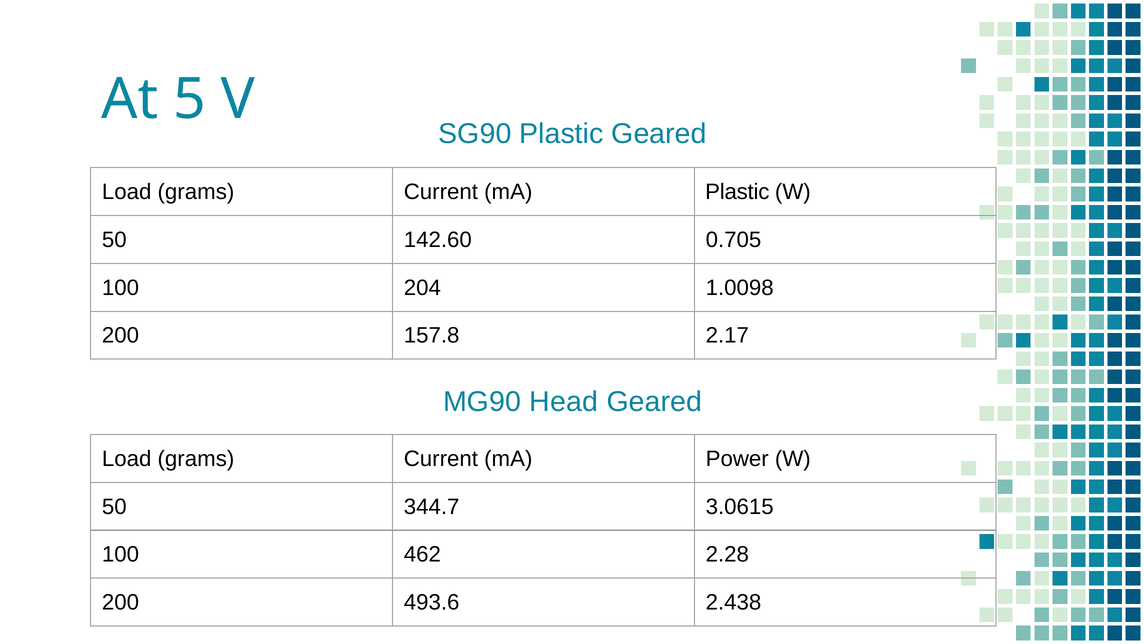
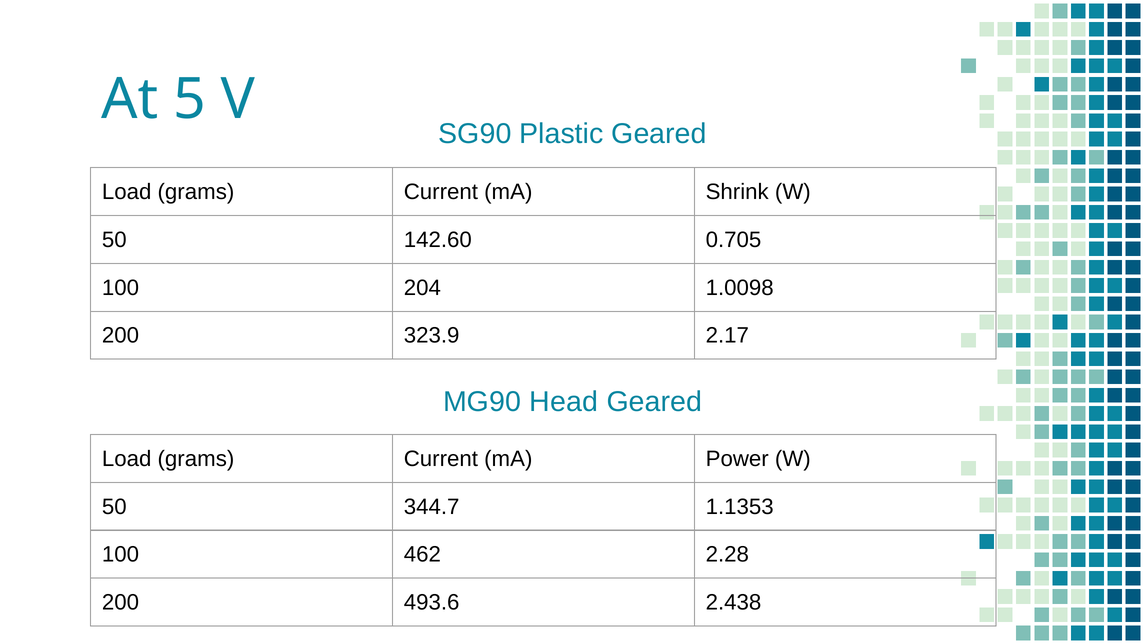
mA Plastic: Plastic -> Shrink
157.8: 157.8 -> 323.9
3.0615: 3.0615 -> 1.1353
